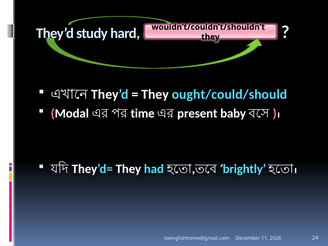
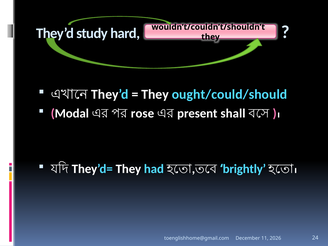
time: time -> rose
baby: baby -> shall
